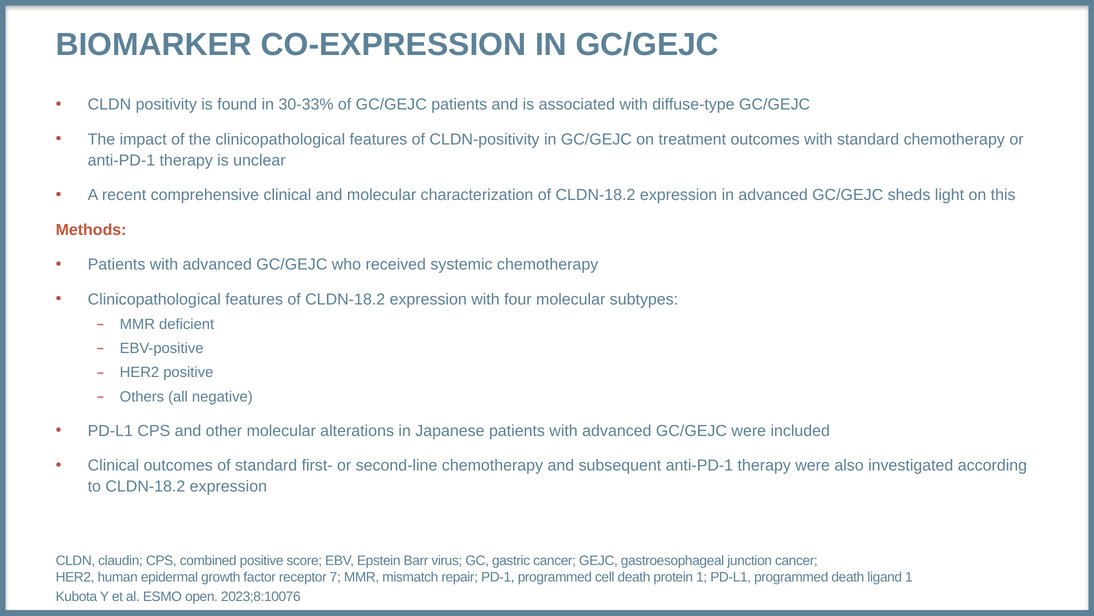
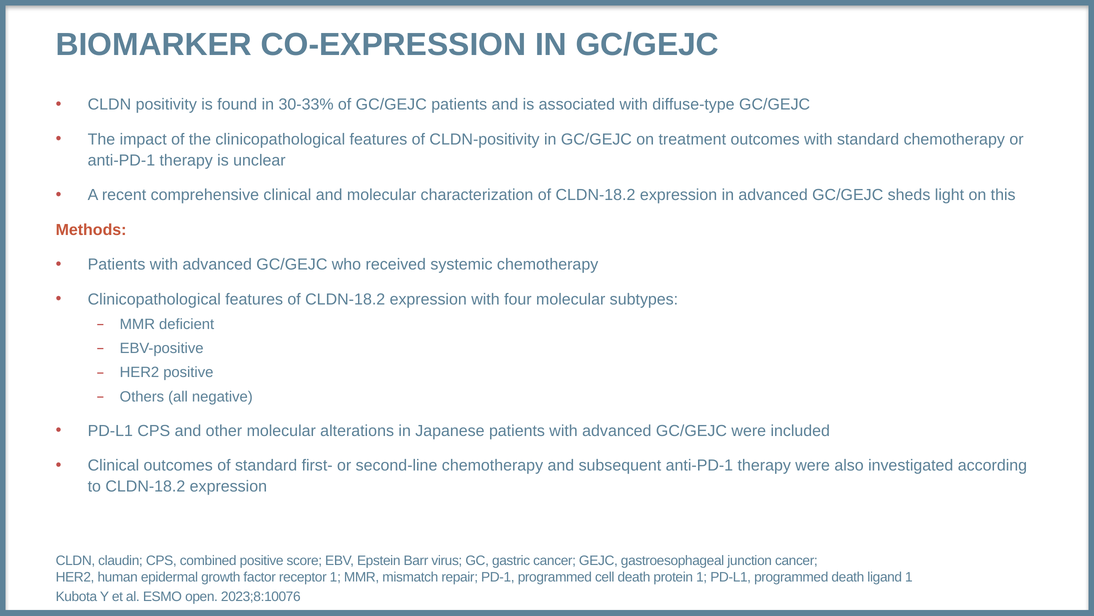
receptor 7: 7 -> 1
